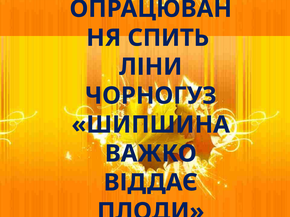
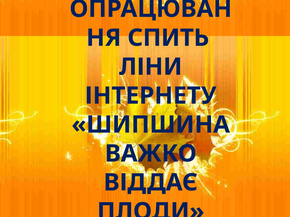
ЧОРНОГУЗ: ЧОРНОГУЗ -> ІНТЕРНЕТУ
